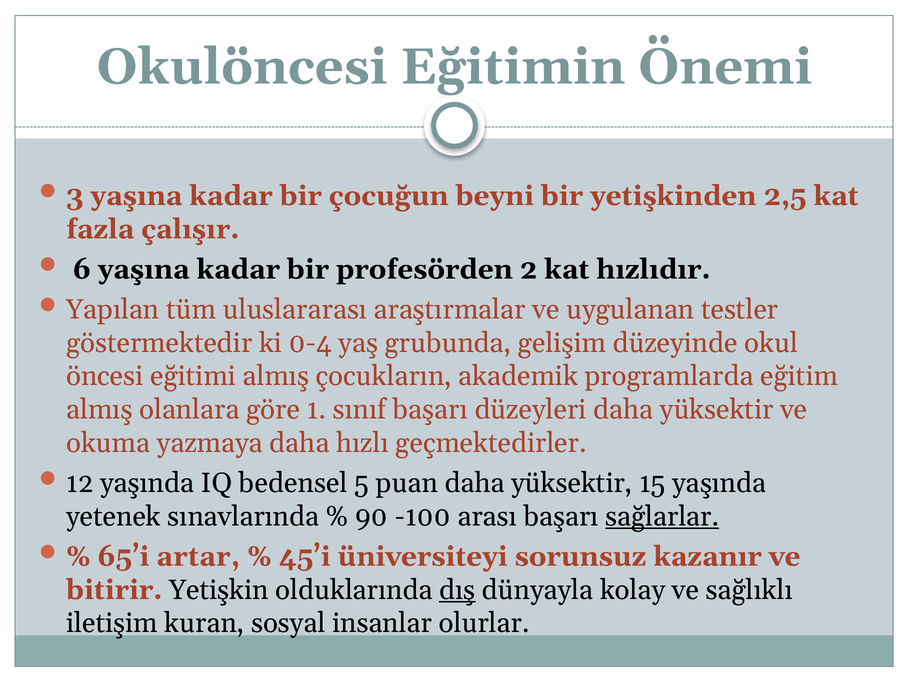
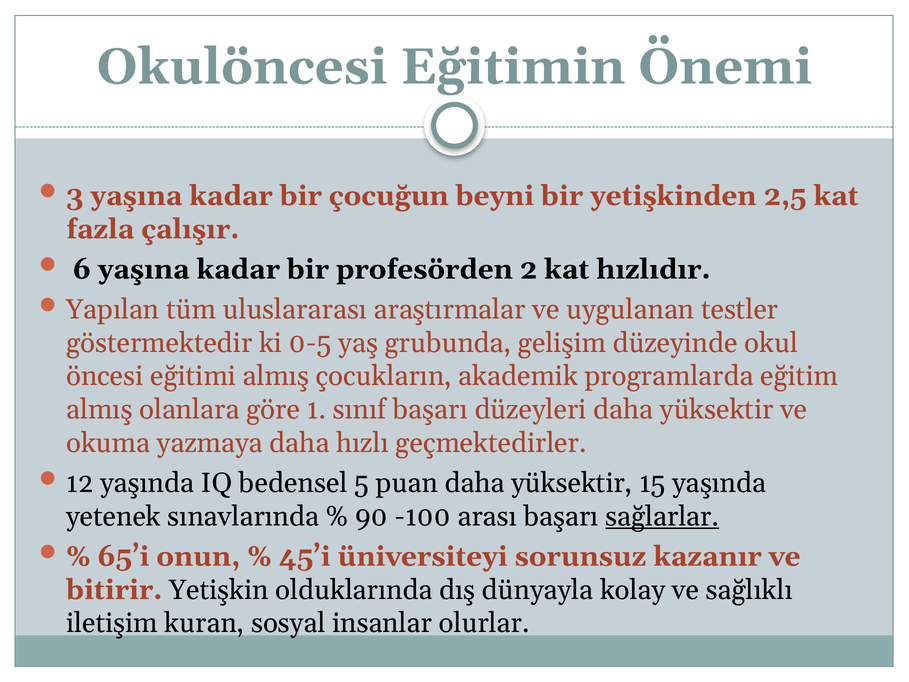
0-4: 0-4 -> 0-5
artar: artar -> onun
dış underline: present -> none
